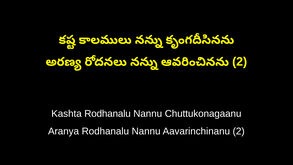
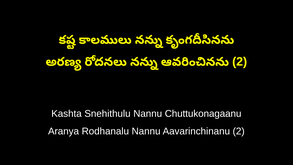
Kashta Rodhanalu: Rodhanalu -> Snehithulu
